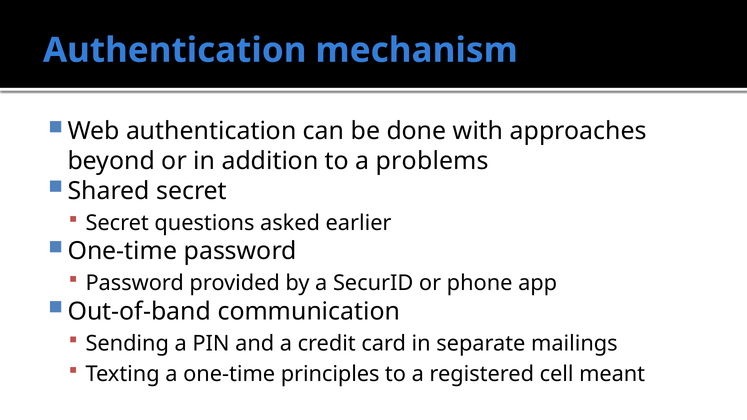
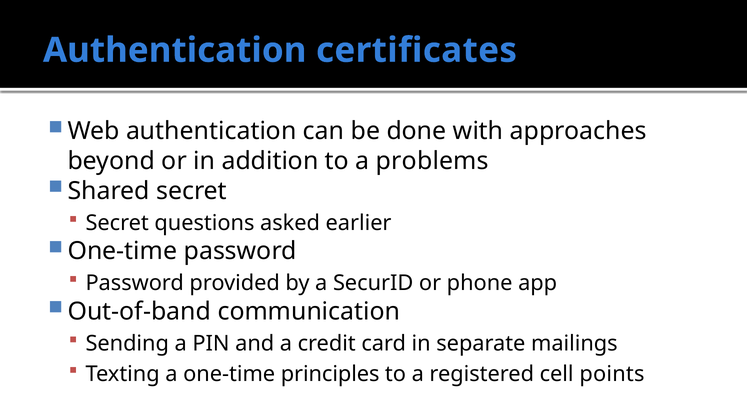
mechanism: mechanism -> certificates
meant: meant -> points
